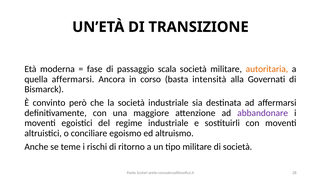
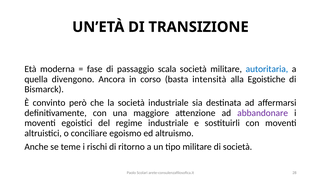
autoritaria colour: orange -> blue
quella affermarsi: affermarsi -> divengono
Governati: Governati -> Egoistiche
